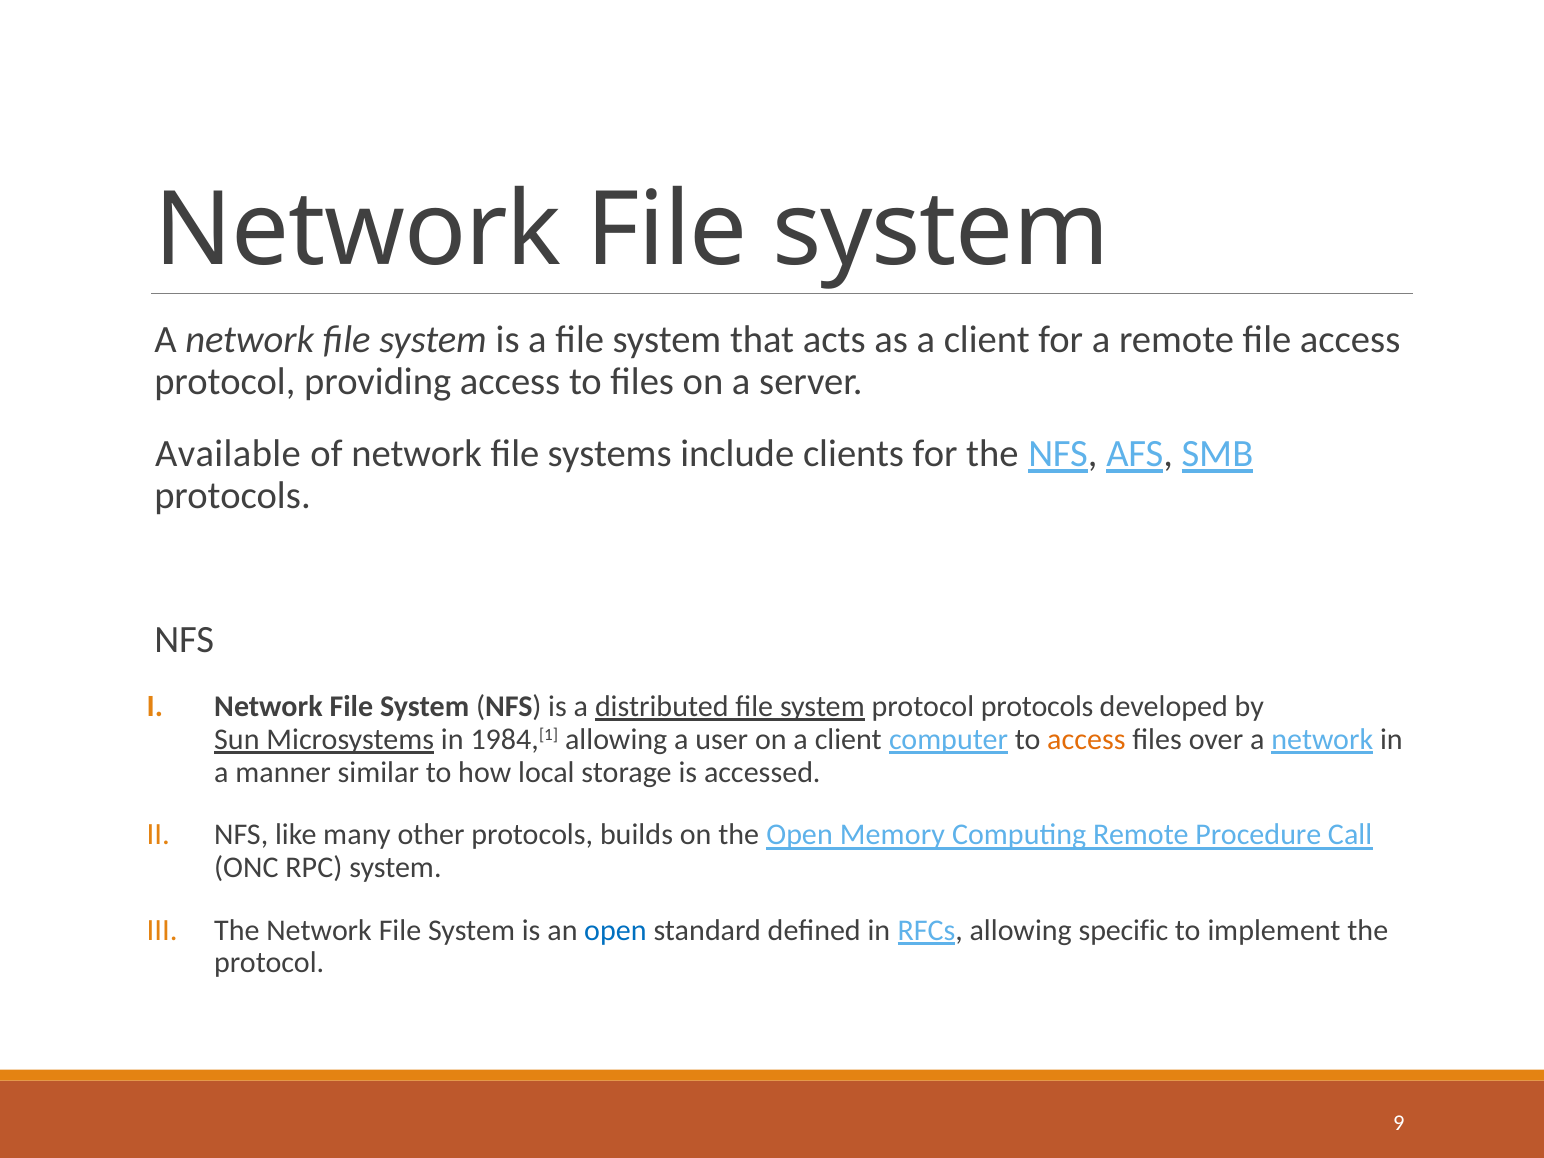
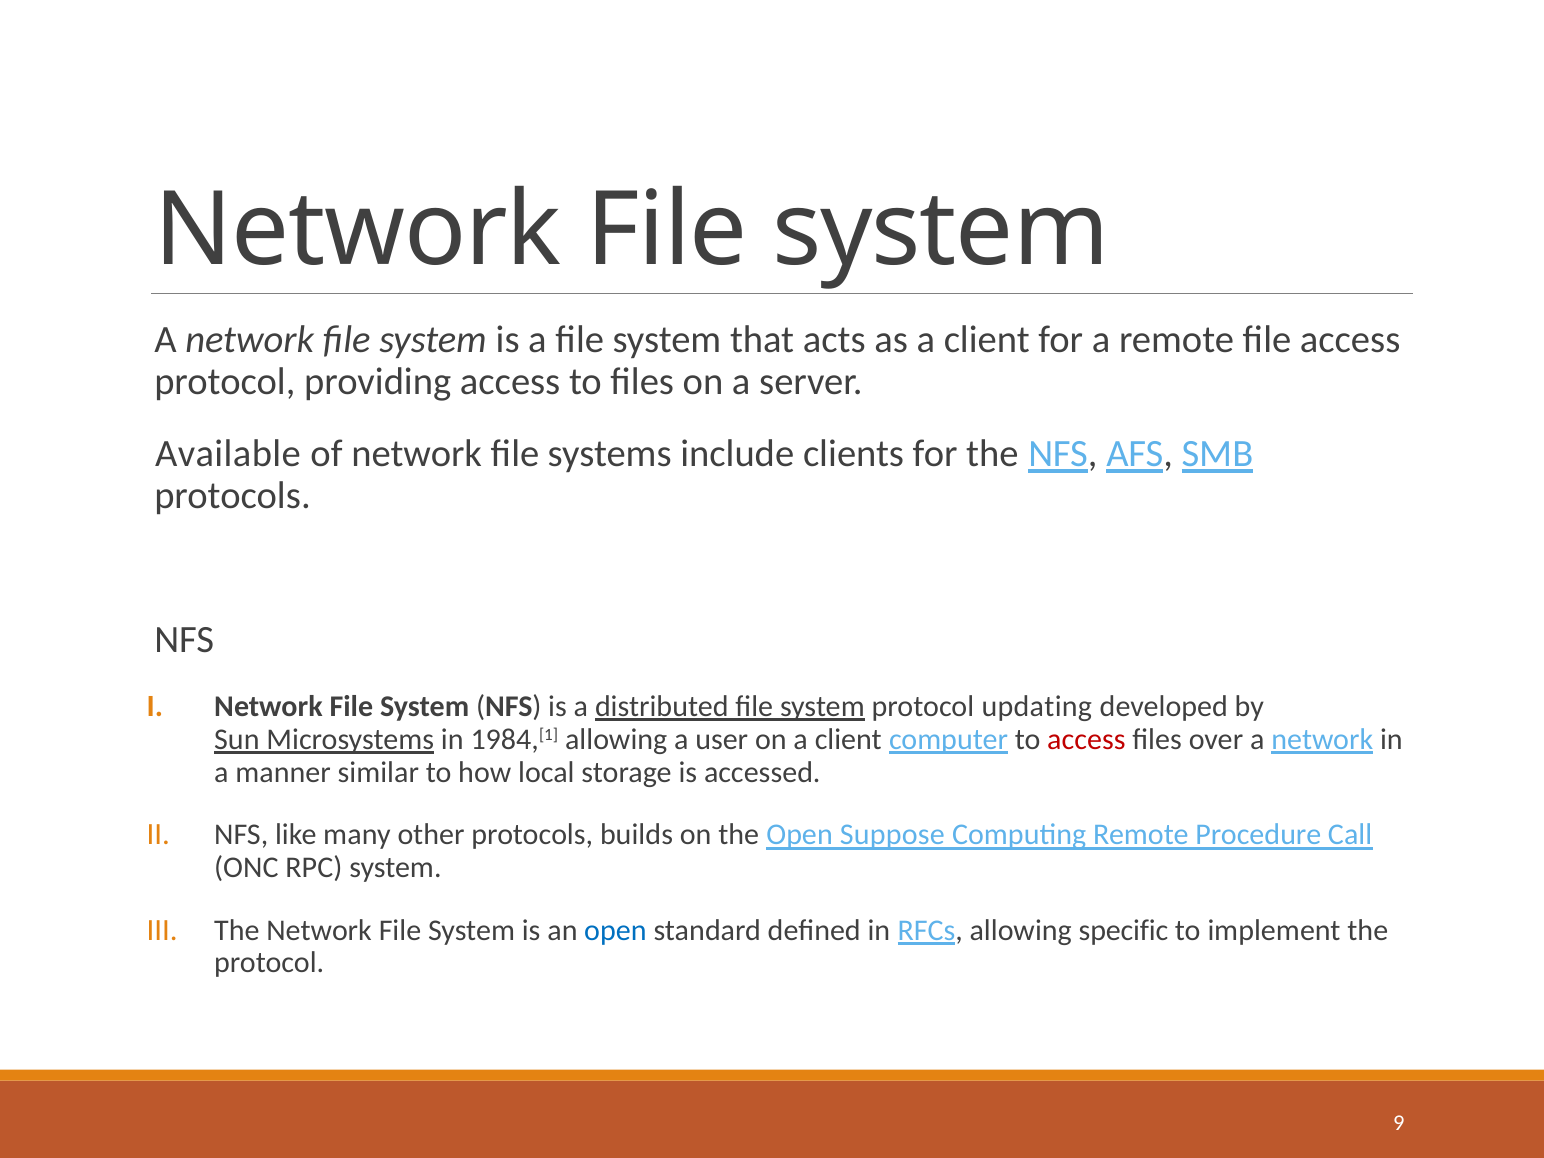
protocol protocols: protocols -> updating
access at (1086, 740) colour: orange -> red
Memory: Memory -> Suppose
